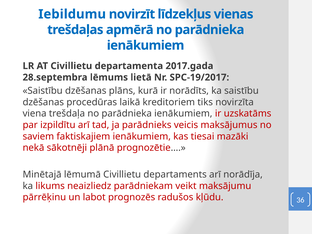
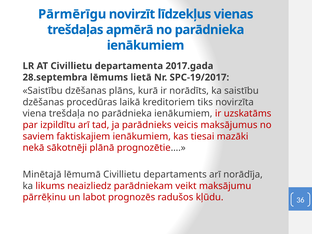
Iebildumu: Iebildumu -> Pārmērīgu
